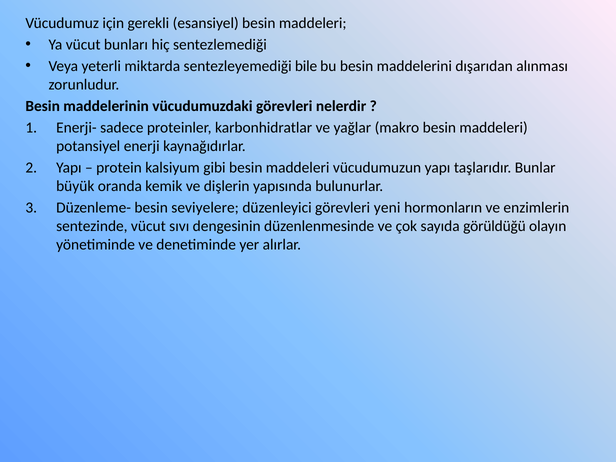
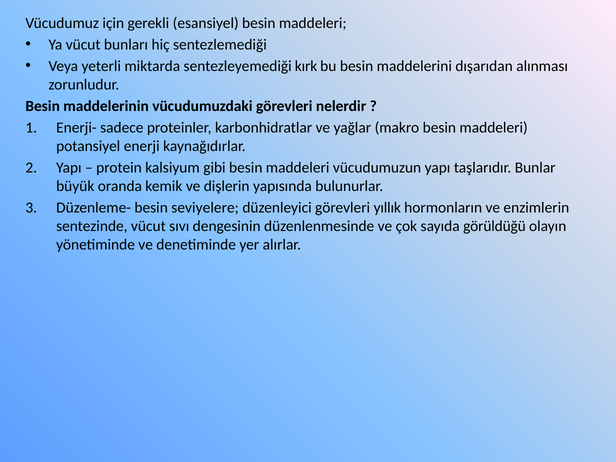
bile: bile -> kırk
yeni: yeni -> yıllık
